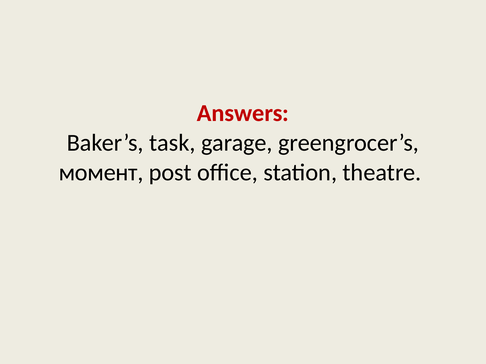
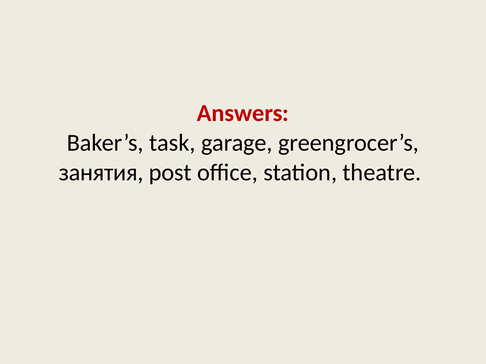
момент: момент -> занятия
